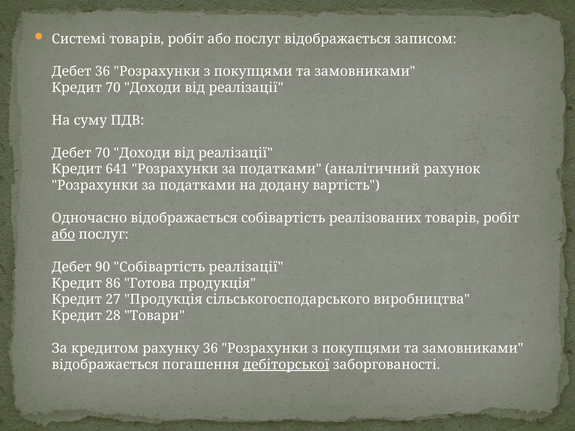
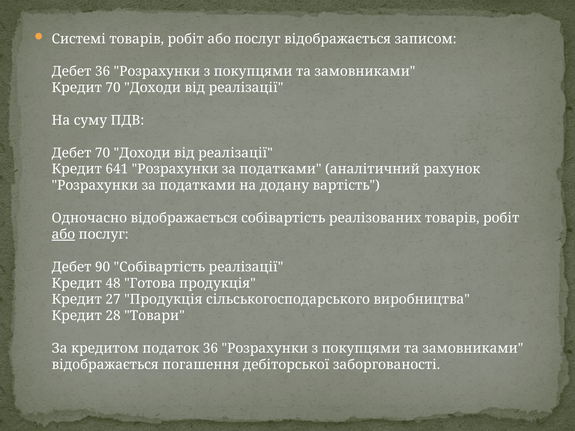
86: 86 -> 48
рахунку: рахунку -> податок
дебіторської underline: present -> none
